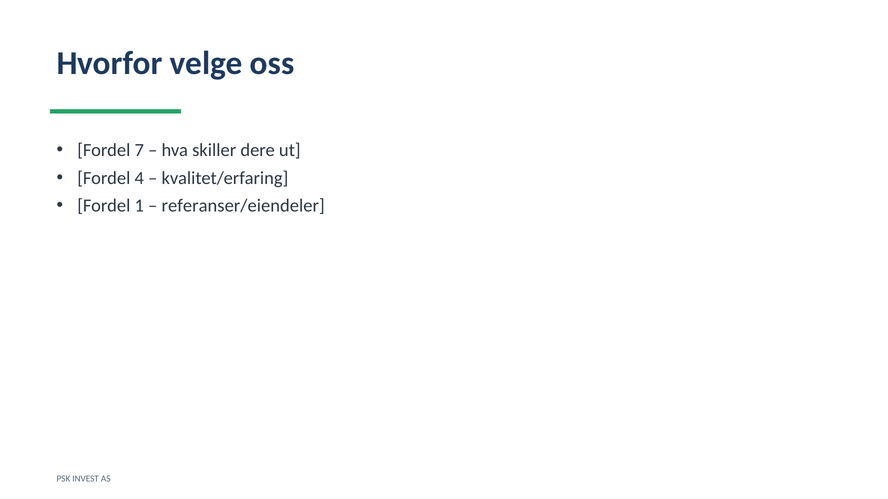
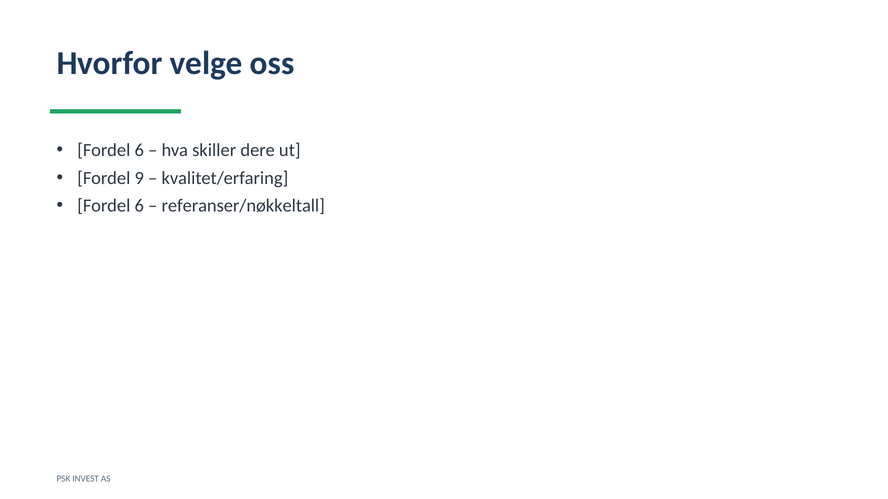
7 at (139, 150): 7 -> 6
4: 4 -> 9
1 at (139, 206): 1 -> 6
referanser/eiendeler: referanser/eiendeler -> referanser/nøkkeltall
